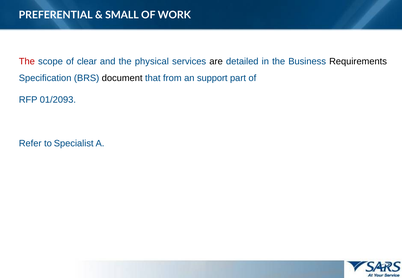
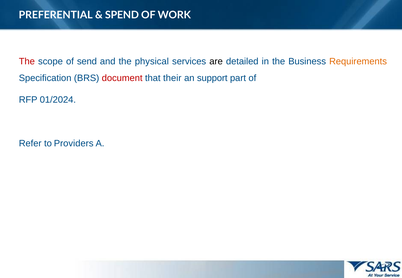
SMALL: SMALL -> SPEND
clear: clear -> send
Requirements colour: black -> orange
document colour: black -> red
from: from -> their
01/2093: 01/2093 -> 01/2024
Specialist: Specialist -> Providers
